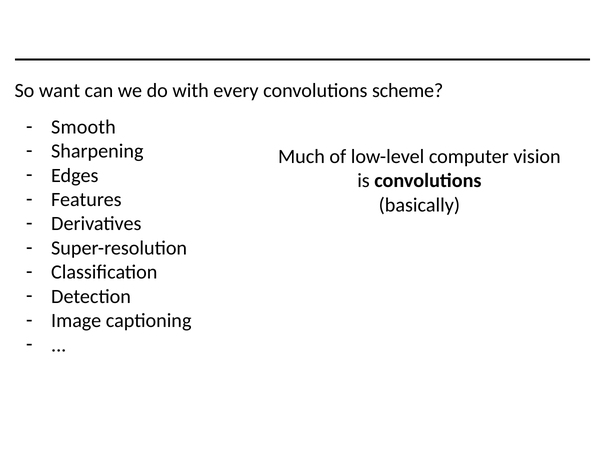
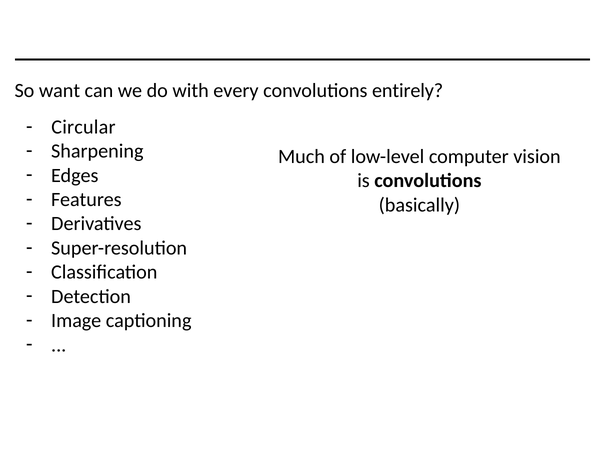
scheme: scheme -> entirely
Smooth: Smooth -> Circular
